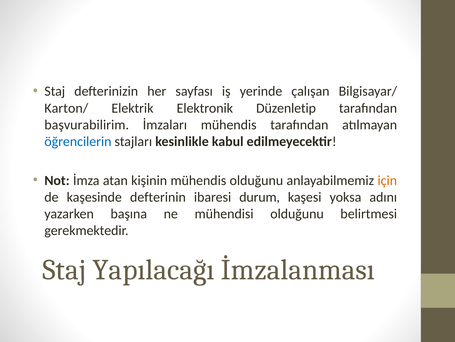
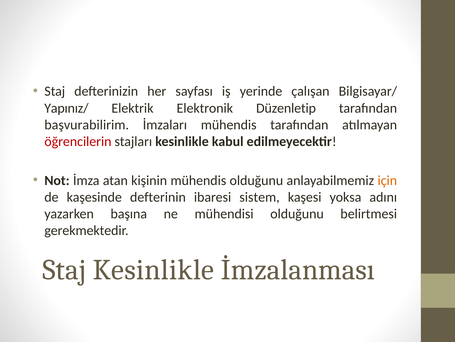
Karton/: Karton/ -> Yapınız/
öğrencilerin colour: blue -> red
durum: durum -> sistem
Staj Yapılacağı: Yapılacağı -> Kesinlikle
